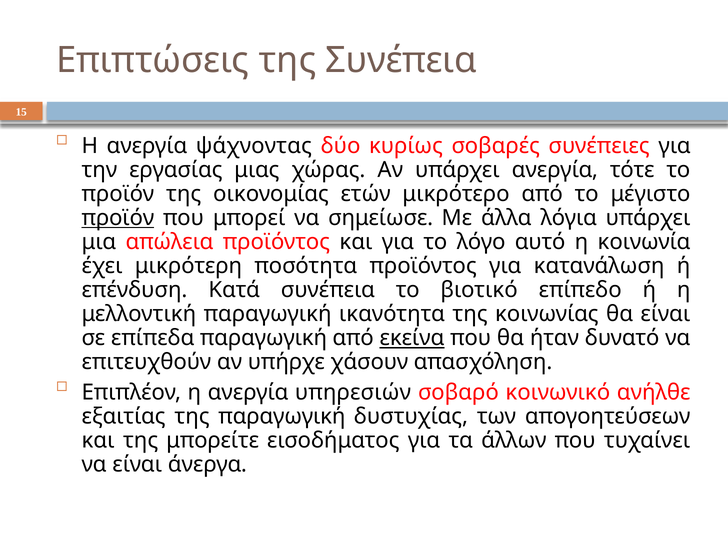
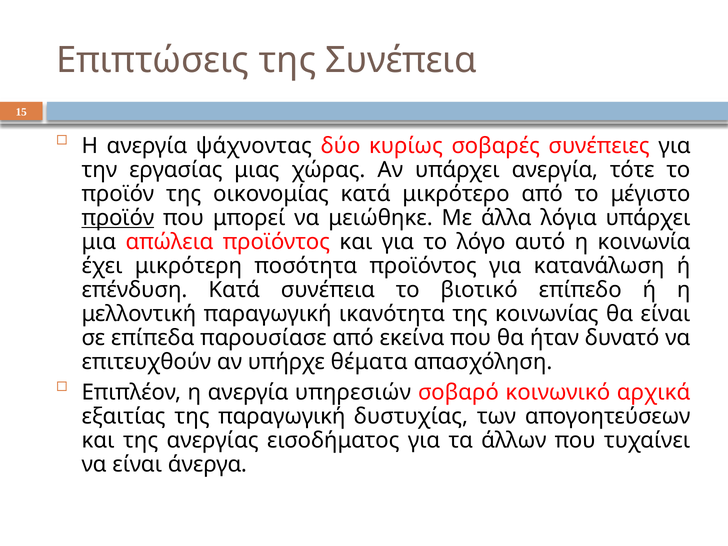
οικονομίας ετών: ετών -> κατά
σημείωσε: σημείωσε -> μειώθηκε
επίπεδα παραγωγική: παραγωγική -> παρουσίασε
εκείνα underline: present -> none
χάσουν: χάσουν -> θέματα
ανήλθε: ανήλθε -> αρχικά
μπορείτε: μπορείτε -> ανεργίας
